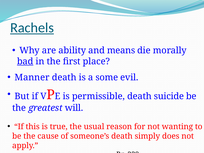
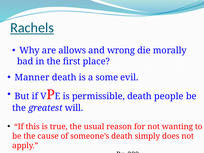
ability: ability -> allows
means: means -> wrong
bad underline: present -> none
suicide: suicide -> people
